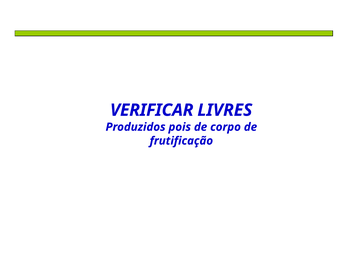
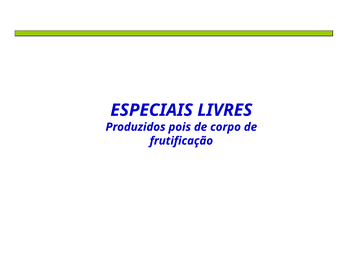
VERIFICAR: VERIFICAR -> ESPECIAIS
